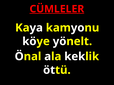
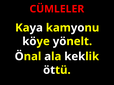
CÜMLELER underline: present -> none
